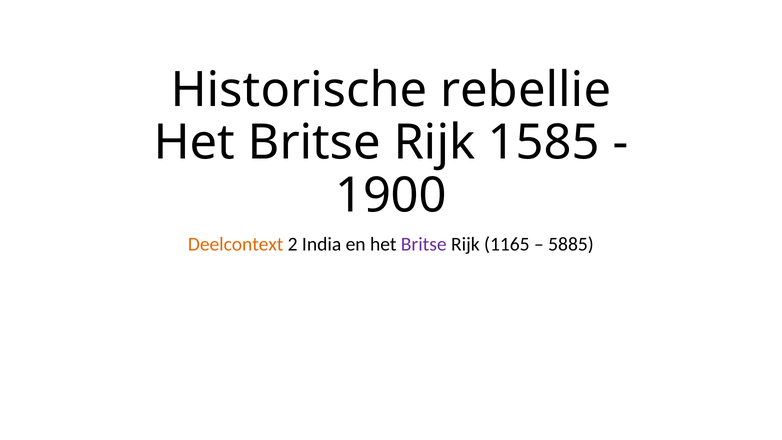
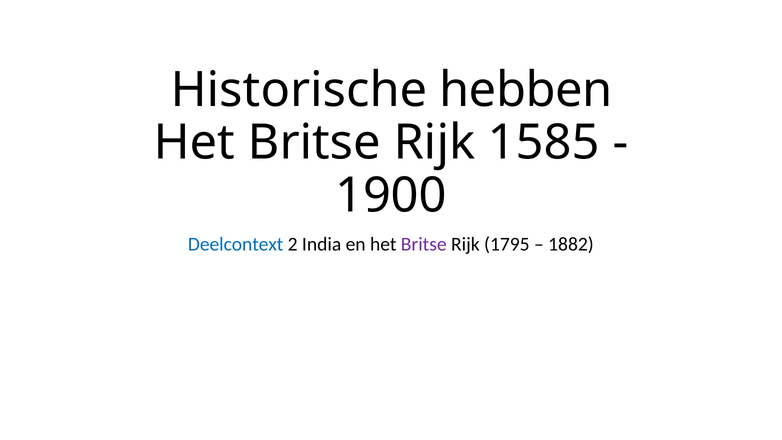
rebellie: rebellie -> hebben
Deelcontext colour: orange -> blue
1165: 1165 -> 1795
5885: 5885 -> 1882
